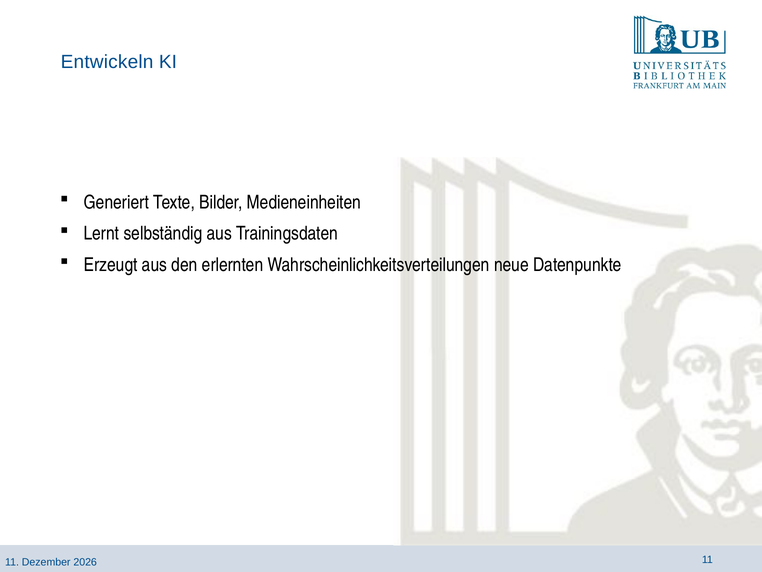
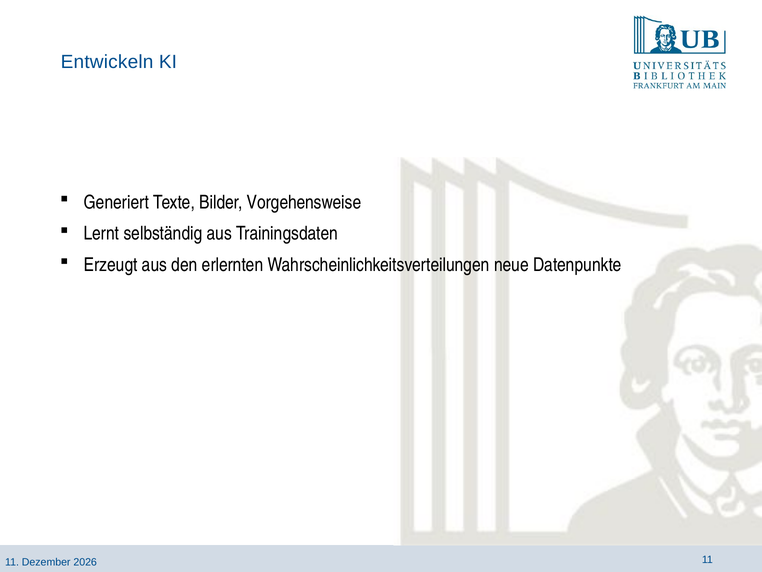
Medieneinheiten: Medieneinheiten -> Vorgehensweise
